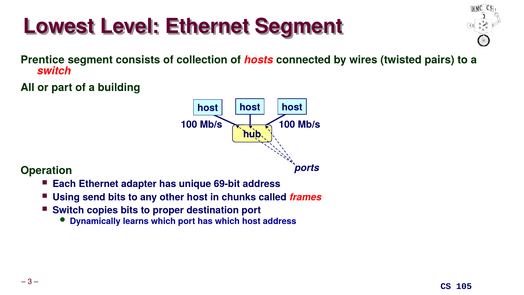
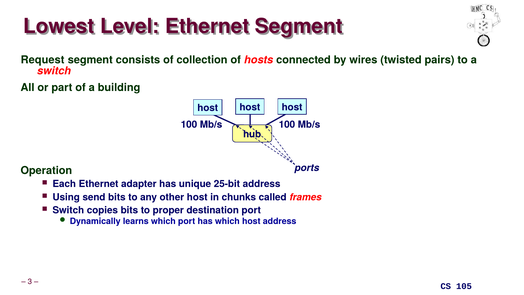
Prentice: Prentice -> Request
69-bit: 69-bit -> 25-bit
